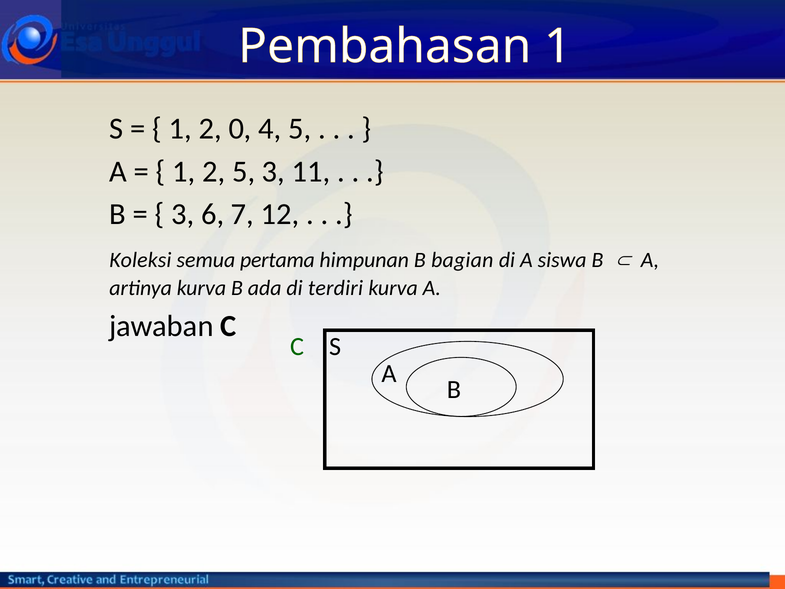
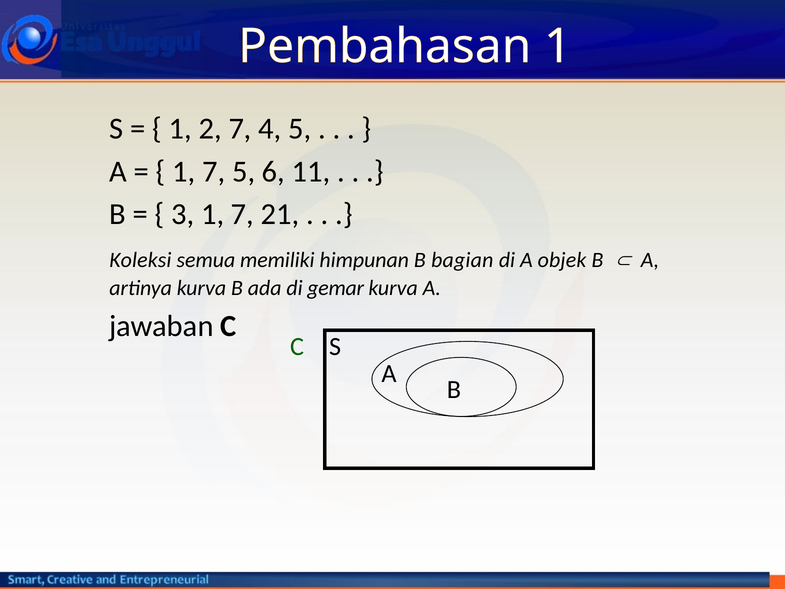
2 0: 0 -> 7
2 at (214, 171): 2 -> 7
5 3: 3 -> 6
3 6: 6 -> 1
12: 12 -> 21
pertama: pertama -> memiliki
siswa: siswa -> objek
terdiri: terdiri -> gemar
